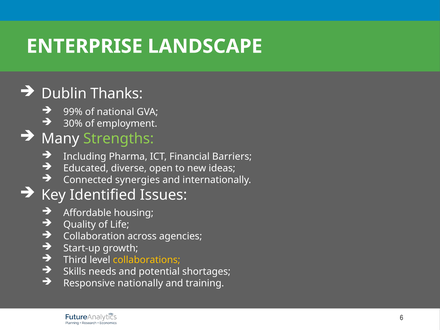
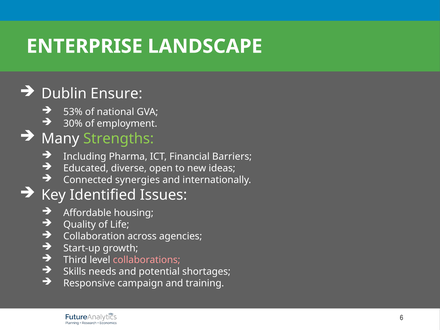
Thanks: Thanks -> Ensure
99%: 99% -> 53%
collaborations colour: yellow -> pink
nationally: nationally -> campaign
